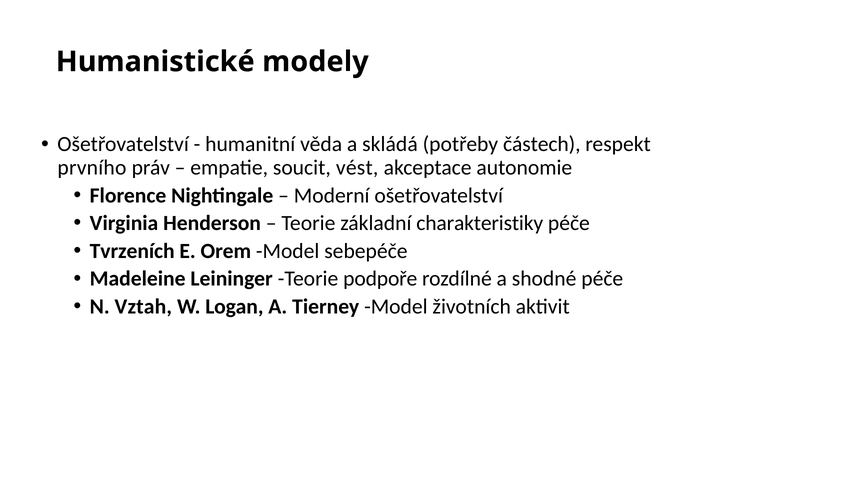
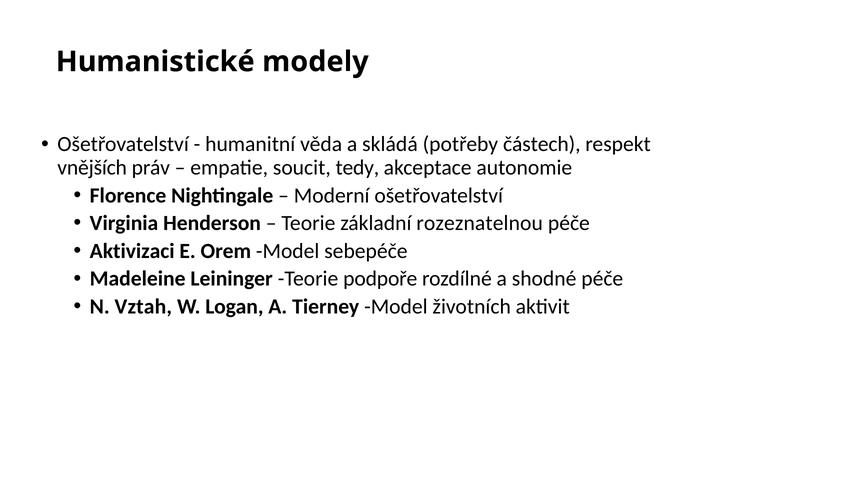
prvního: prvního -> vnějších
vést: vést -> tedy
charakteristiky: charakteristiky -> rozeznatelnou
Tvrzeních: Tvrzeních -> Aktivizaci
